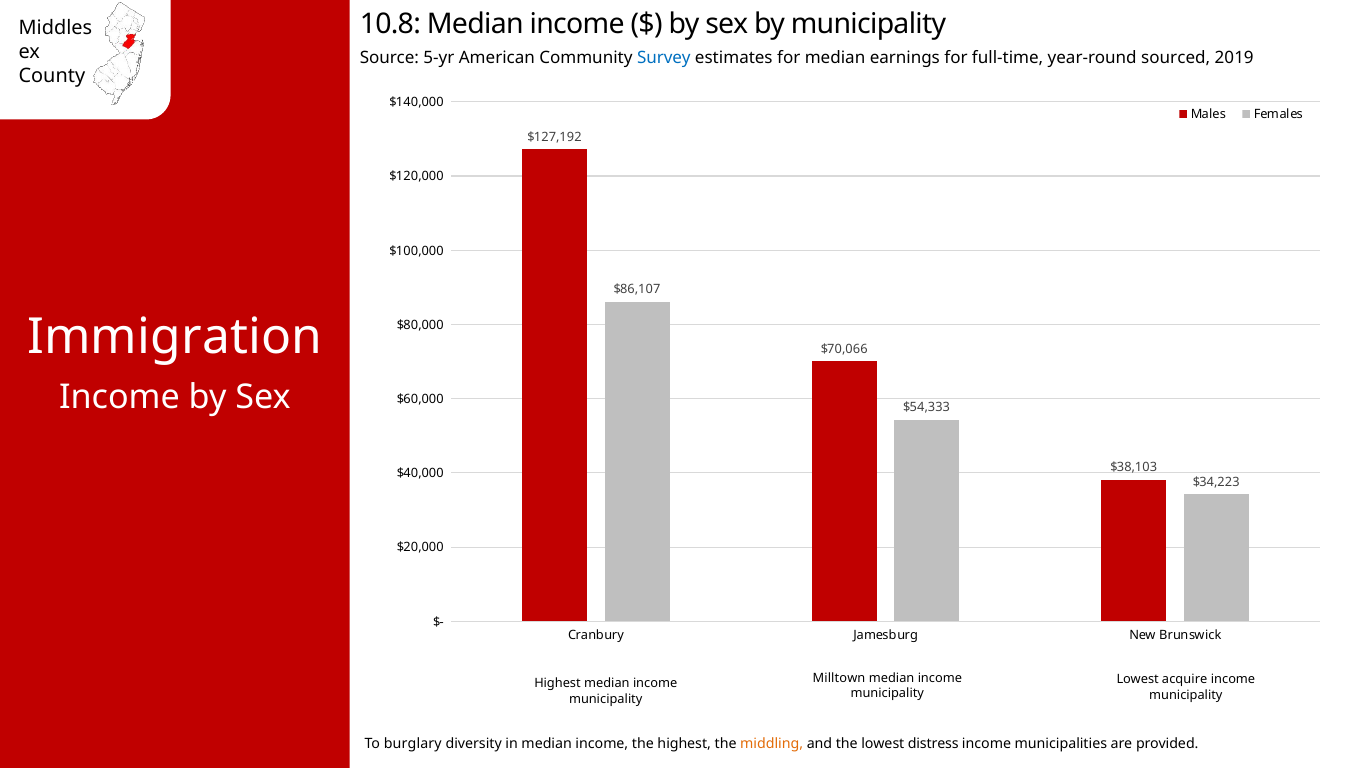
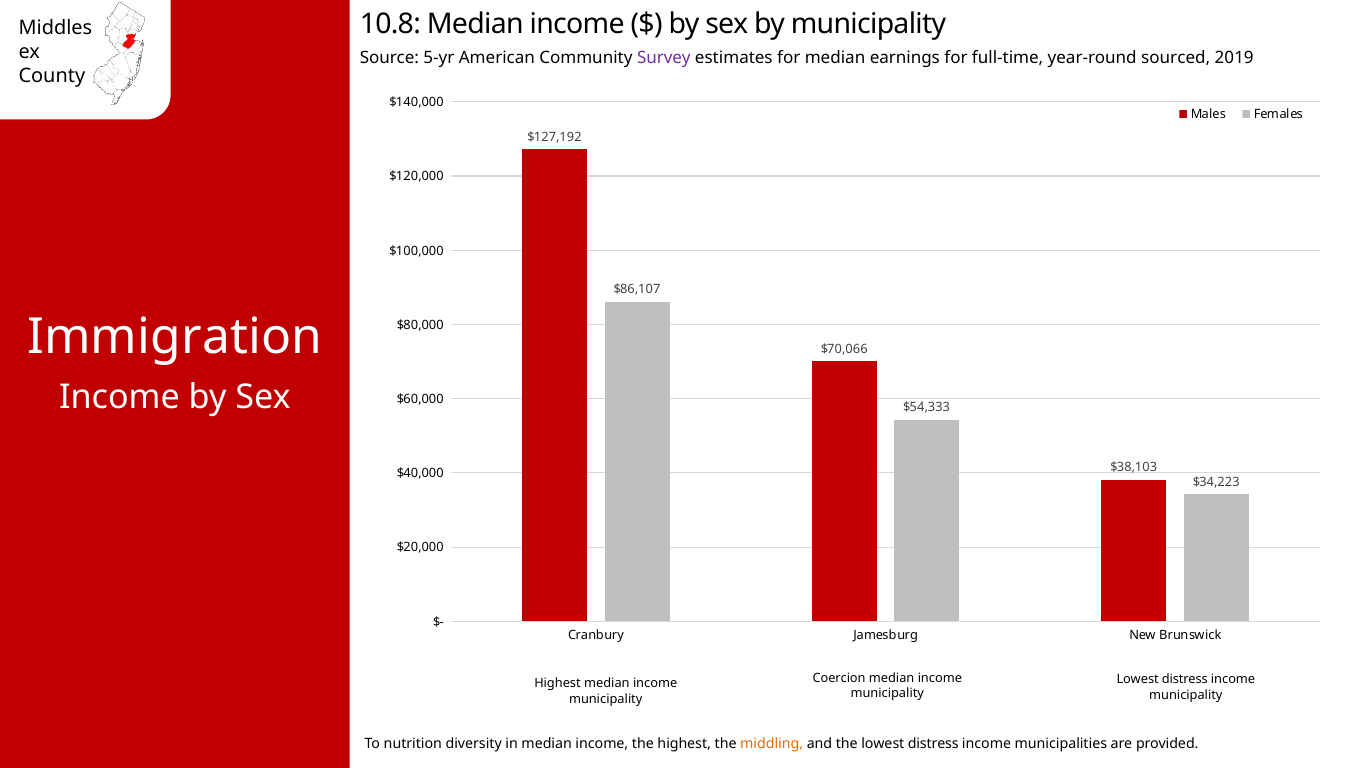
Survey colour: blue -> purple
Milltown: Milltown -> Coercion
acquire at (1185, 680): acquire -> distress
burglary: burglary -> nutrition
